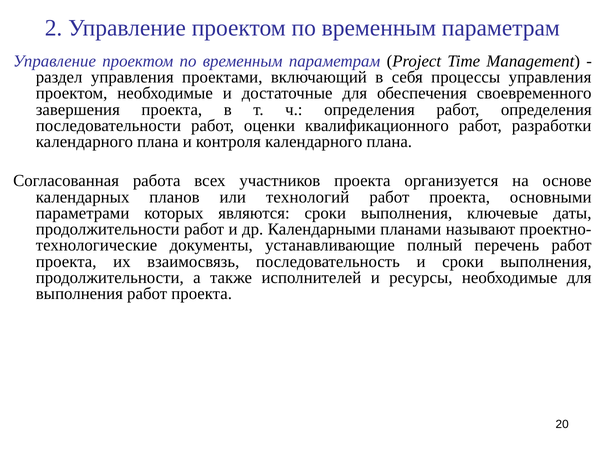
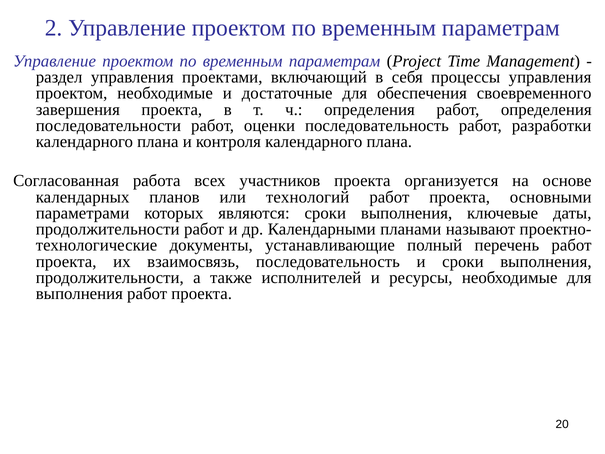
оценки квалификационного: квалификационного -> последовательность
